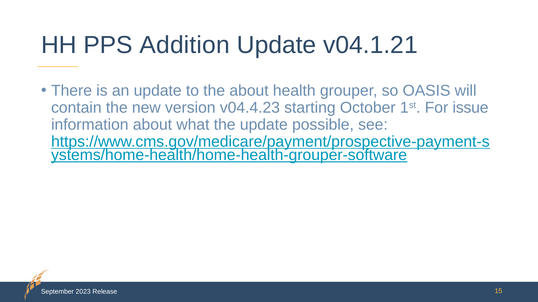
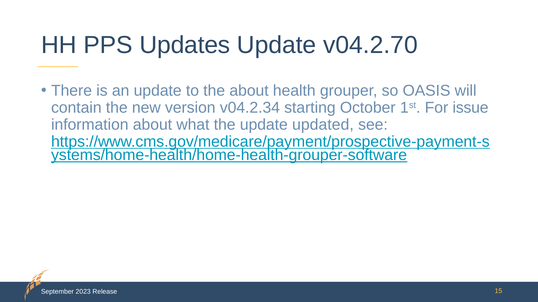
Addition: Addition -> Updates
v04.1.21: v04.1.21 -> v04.2.70
v04.4.23: v04.4.23 -> v04.2.34
possible: possible -> updated
